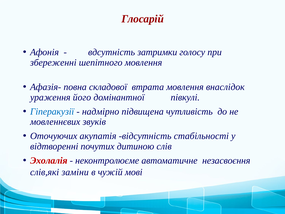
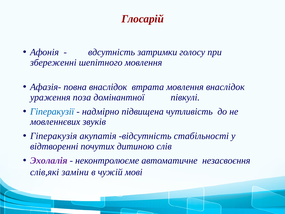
повна складової: складової -> внаслідок
його: його -> поза
Оточуючих: Оточуючих -> Гіперакузія
Эхолалія colour: red -> purple
